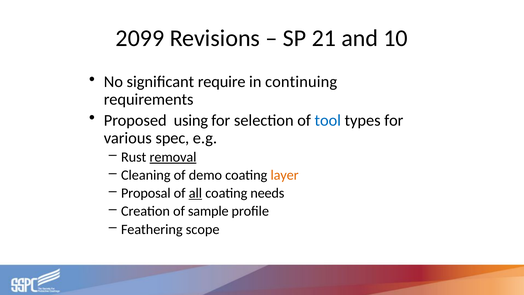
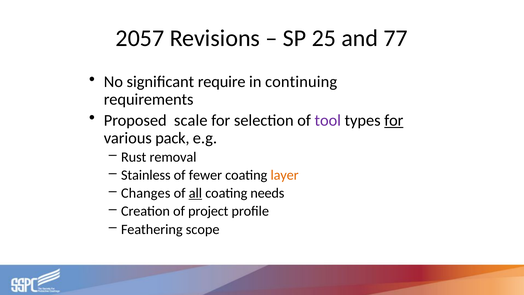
2099: 2099 -> 2057
21: 21 -> 25
10: 10 -> 77
using: using -> scale
tool colour: blue -> purple
for at (394, 120) underline: none -> present
spec: spec -> pack
removal underline: present -> none
Cleaning: Cleaning -> Stainless
demo: demo -> fewer
Proposal: Proposal -> Changes
sample: sample -> project
